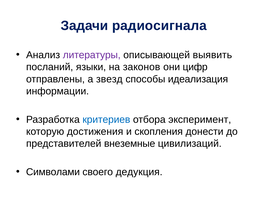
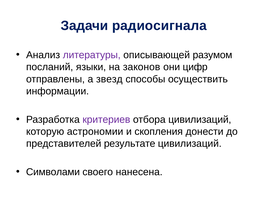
выявить: выявить -> разумом
идеализация: идеализация -> осуществить
критериев colour: blue -> purple
отбора эксперимент: эксперимент -> цивилизаций
достижения: достижения -> астрономии
внеземные: внеземные -> результате
дедукция: дедукция -> нанесена
